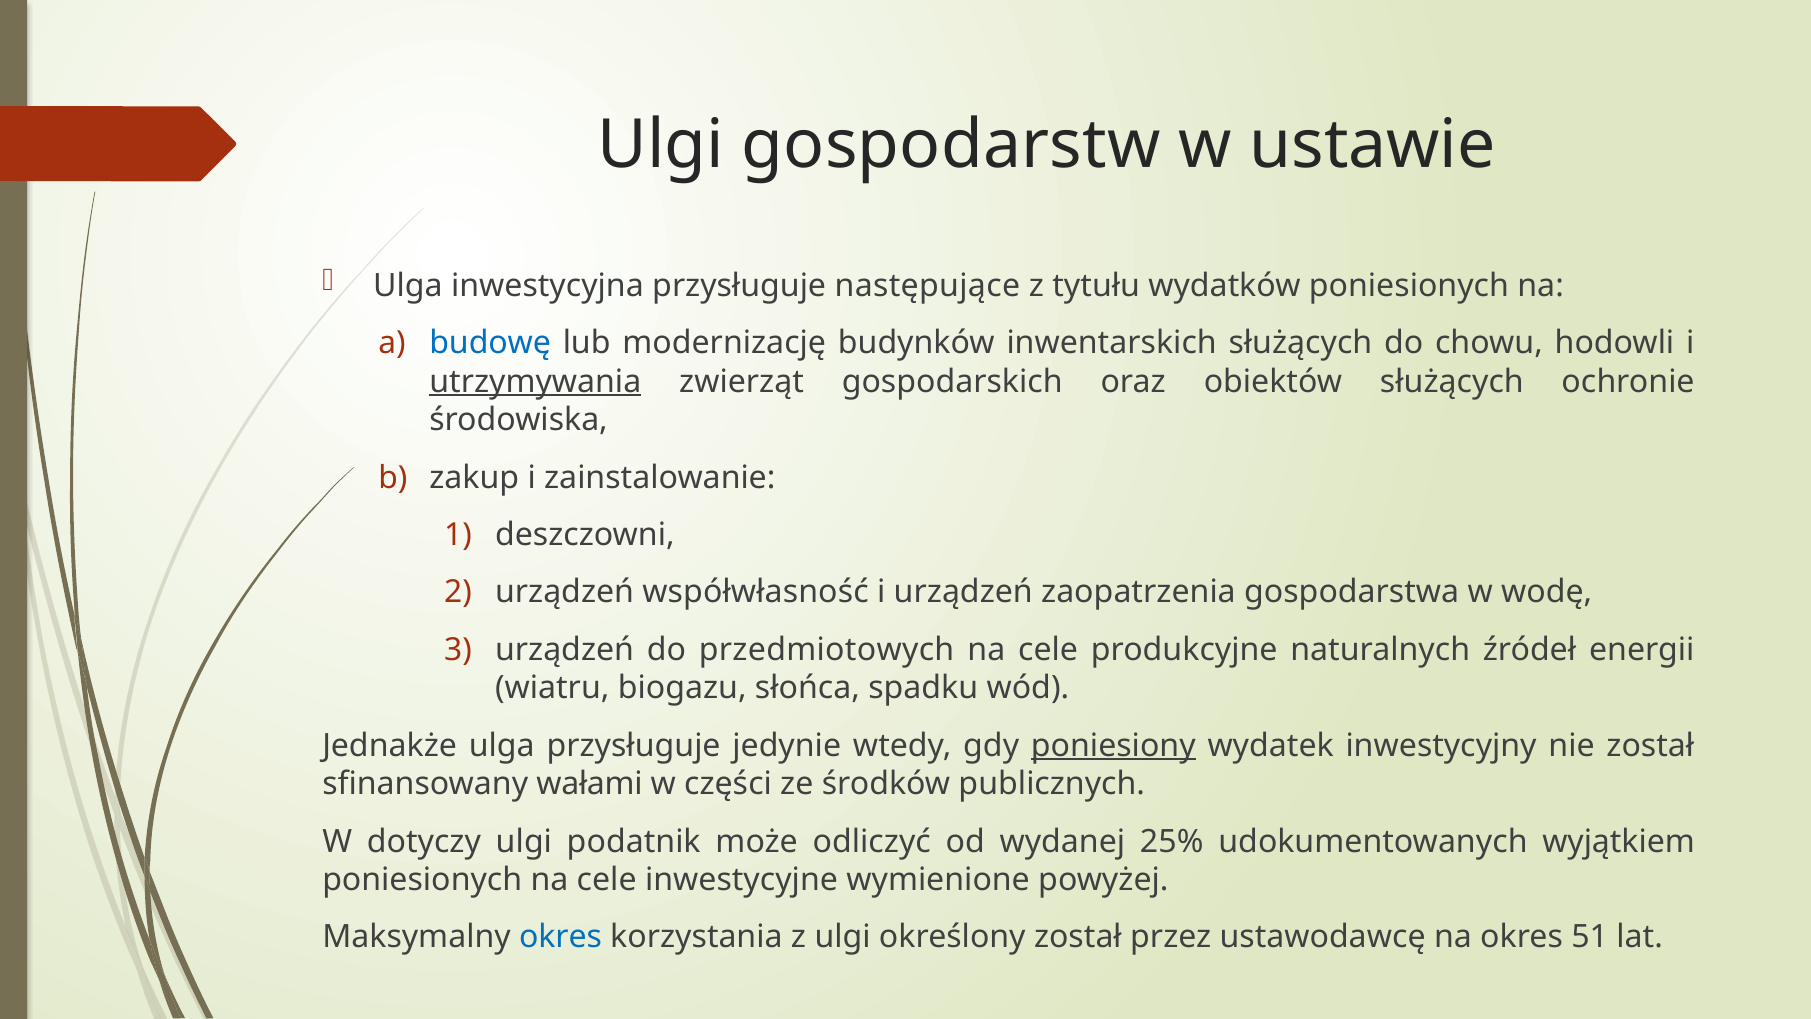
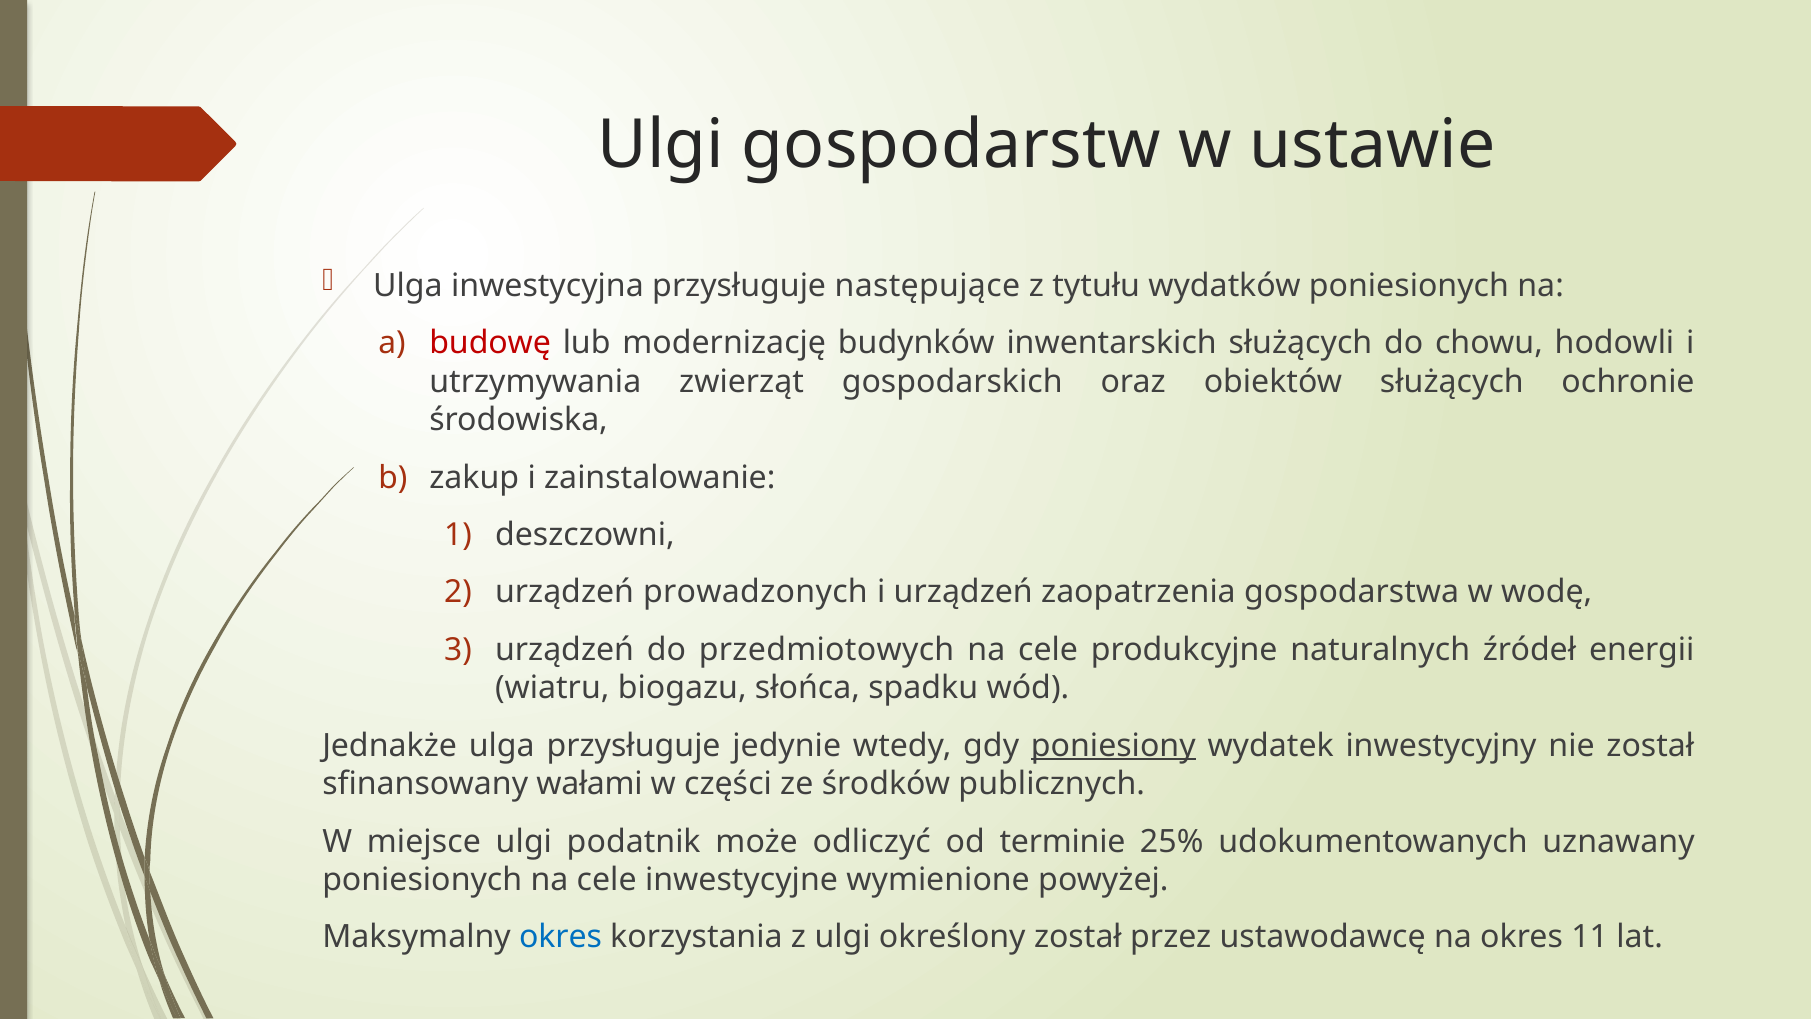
budowę colour: blue -> red
utrzymywania underline: present -> none
współwłasność: współwłasność -> prowadzonych
dotyczy: dotyczy -> miejsce
wydanej: wydanej -> terminie
wyjątkiem: wyjątkiem -> uznawany
51: 51 -> 11
